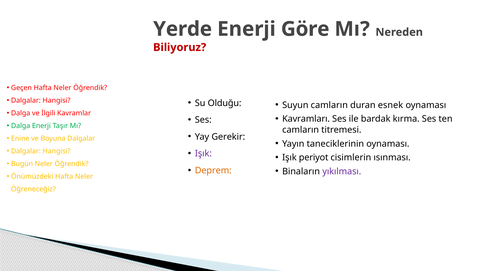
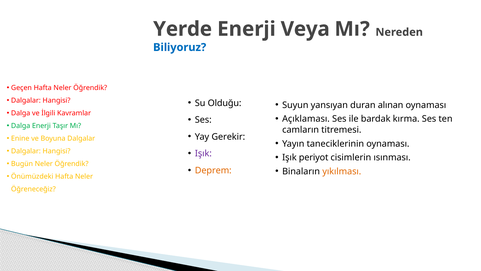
Göre: Göre -> Veya
Biliyoruz colour: red -> blue
Suyun camların: camların -> yansıyan
esnek: esnek -> alınan
Kavramları: Kavramları -> Açıklaması
yıkılması colour: purple -> orange
